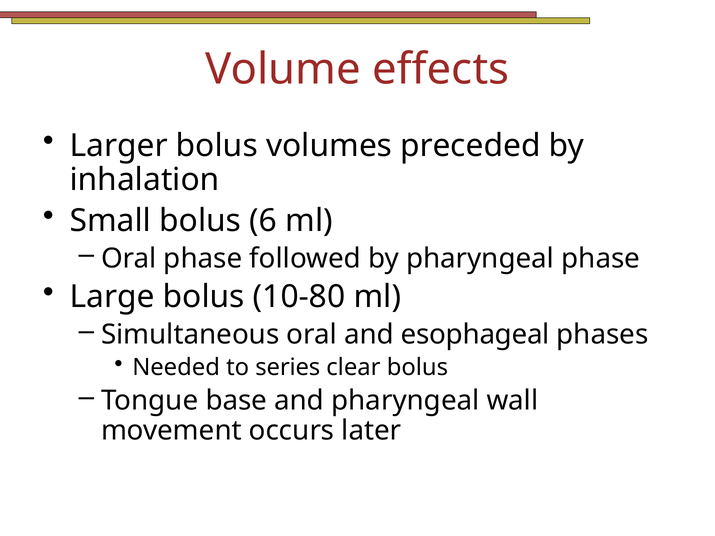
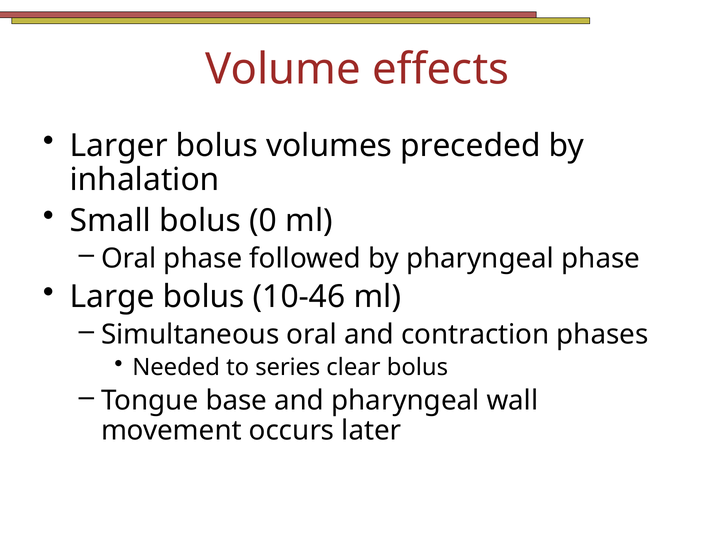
6: 6 -> 0
10-80: 10-80 -> 10-46
esophageal: esophageal -> contraction
